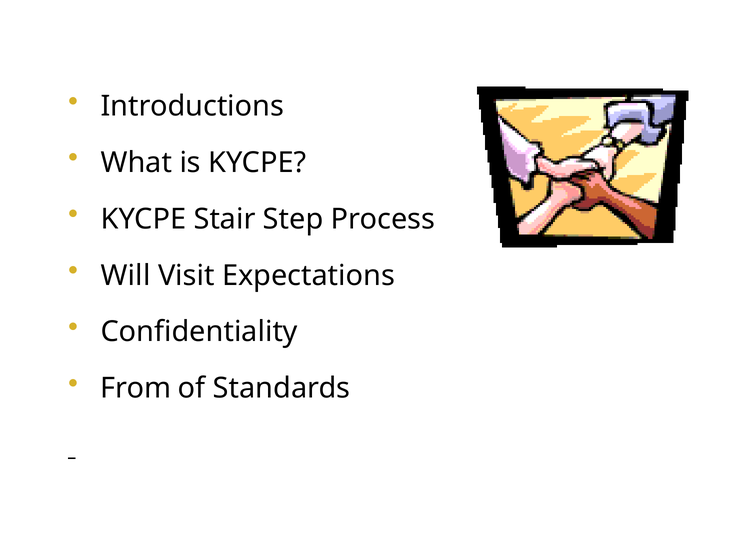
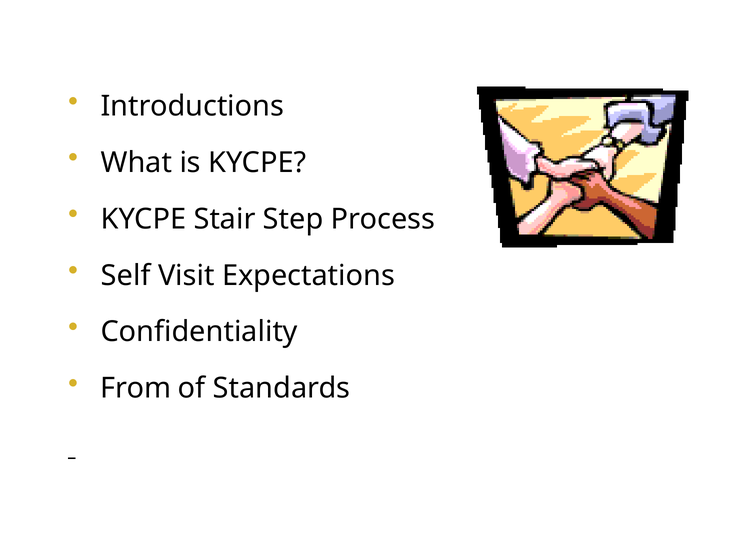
Will: Will -> Self
